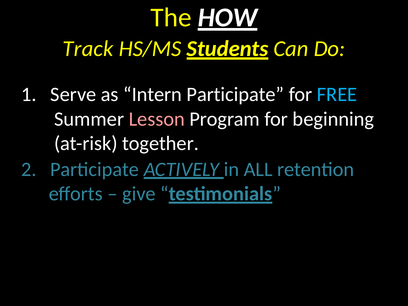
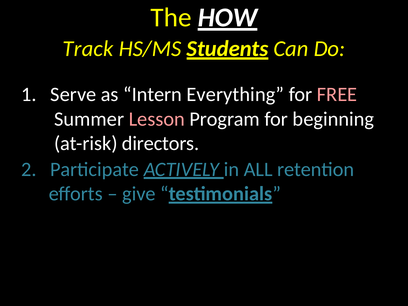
Intern Participate: Participate -> Everything
FREE colour: light blue -> pink
together: together -> directors
